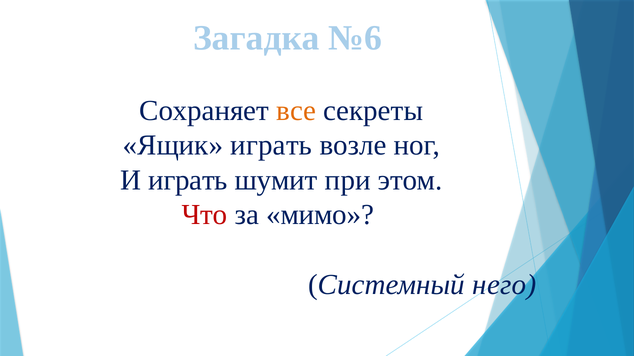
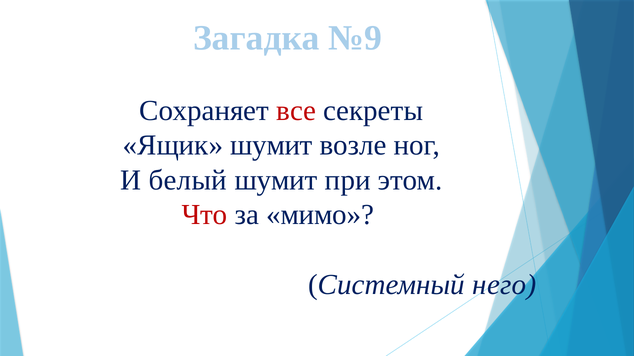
№6: №6 -> №9
все colour: orange -> red
Ящик играть: играть -> шумит
И играть: играть -> белый
